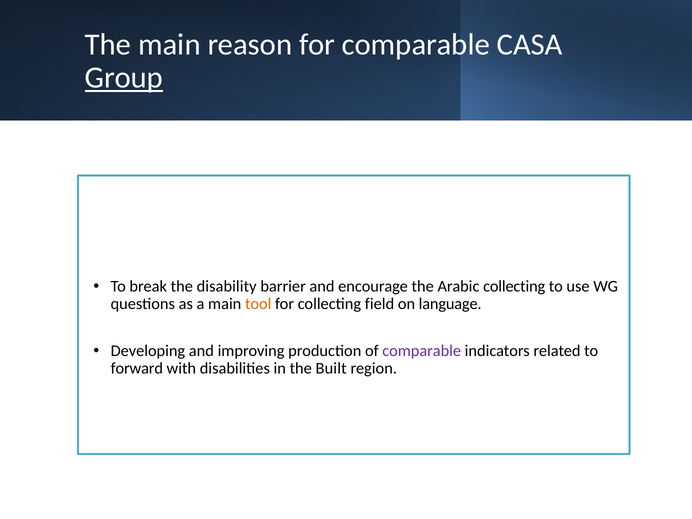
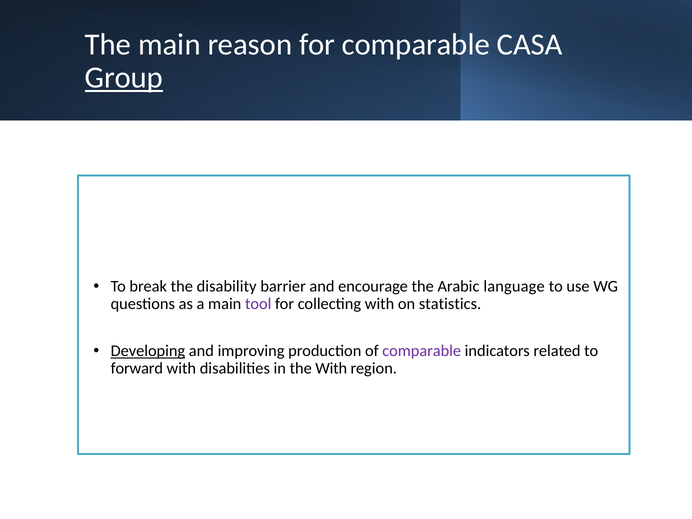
Arabic collecting: collecting -> language
tool colour: orange -> purple
collecting field: field -> with
language: language -> statistics
Developing underline: none -> present
the Built: Built -> With
